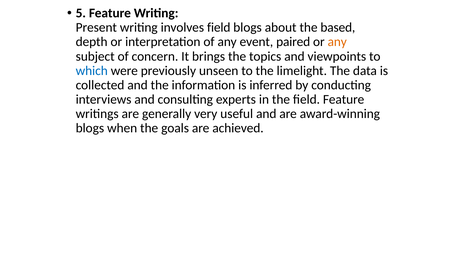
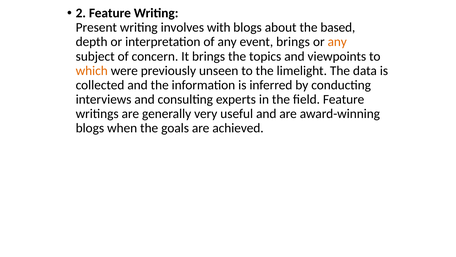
5: 5 -> 2
involves field: field -> with
event paired: paired -> brings
which colour: blue -> orange
